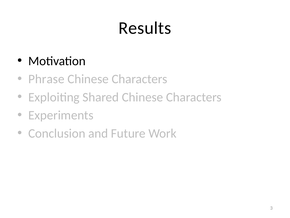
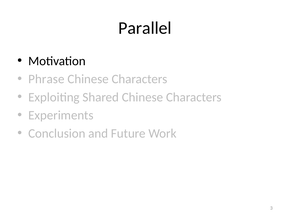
Results: Results -> Parallel
